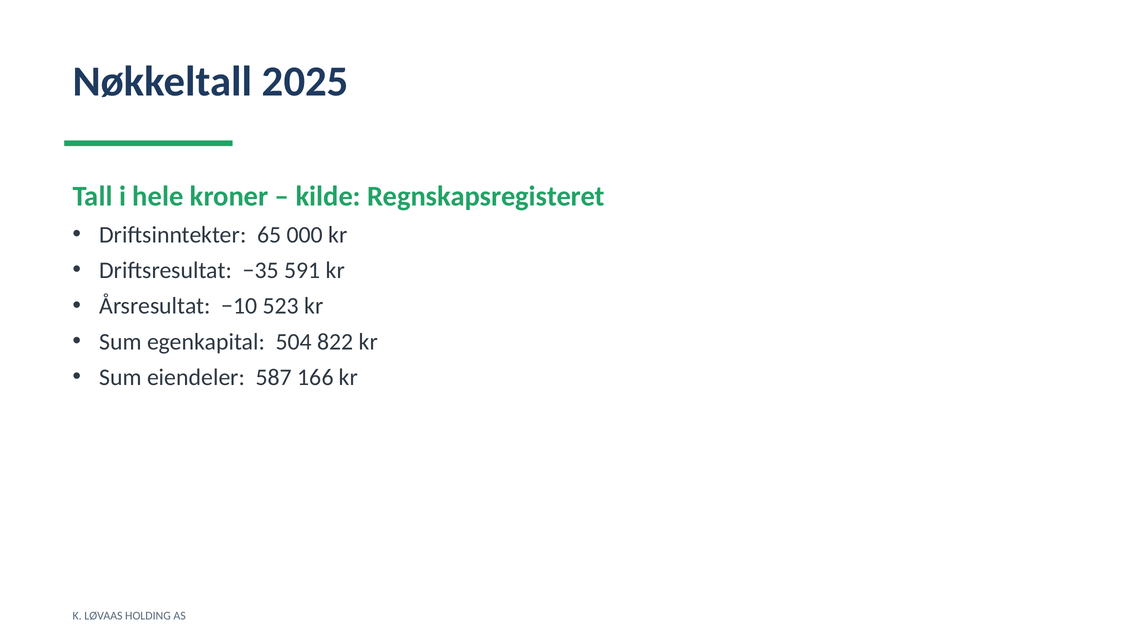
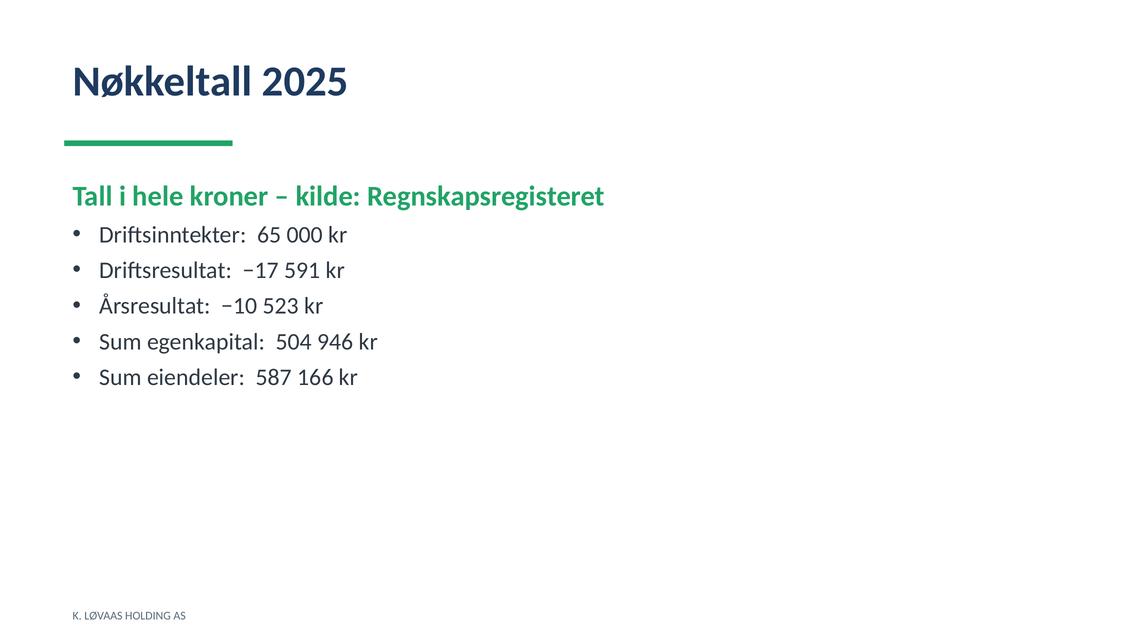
−35: −35 -> −17
822: 822 -> 946
